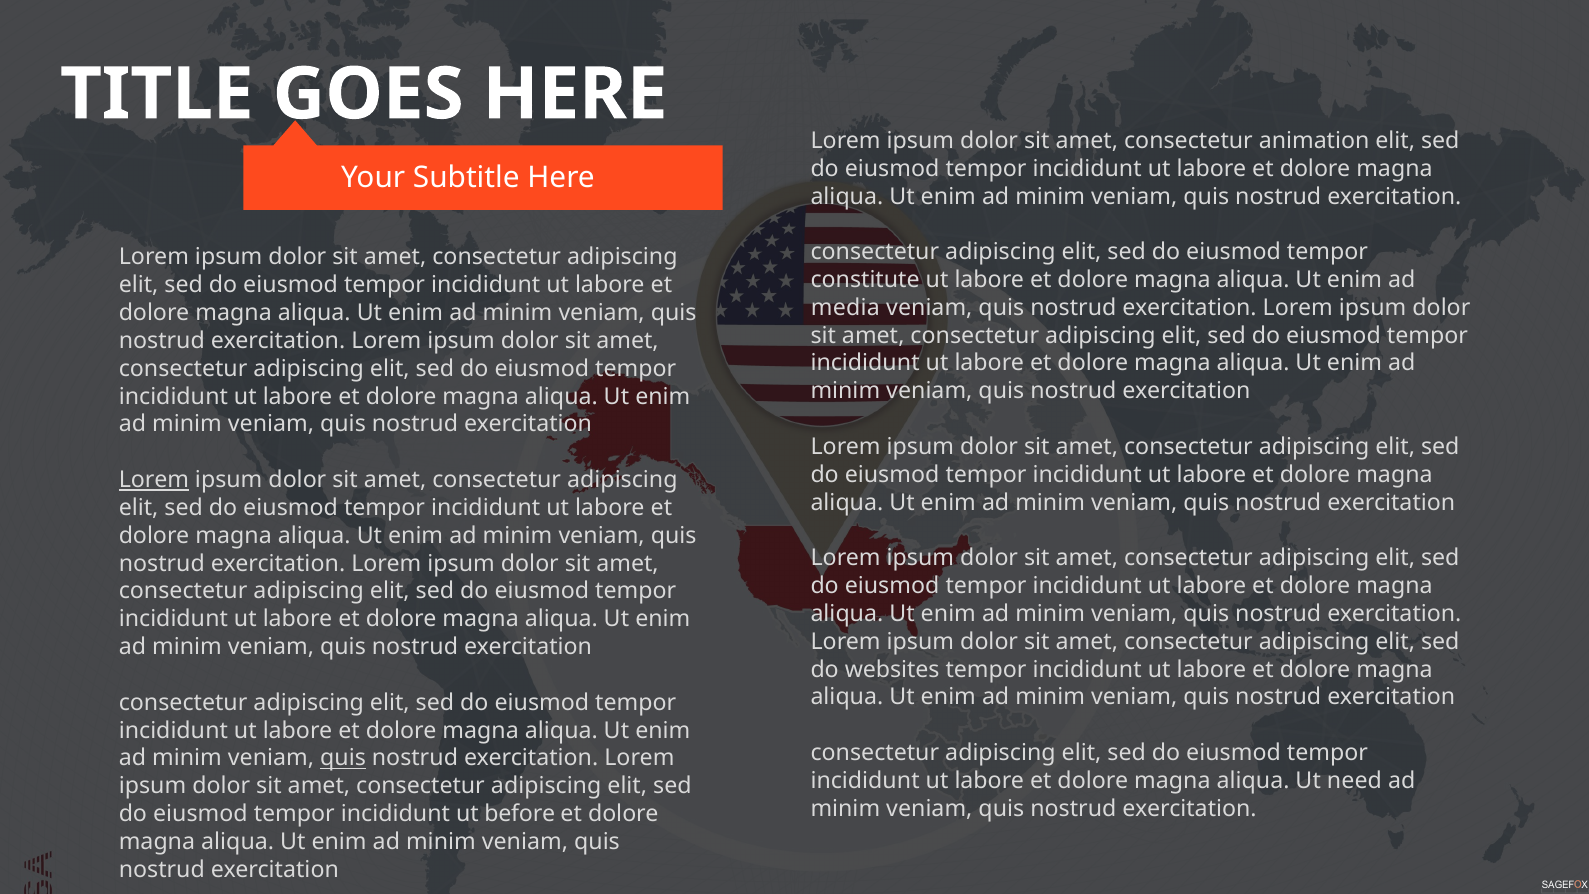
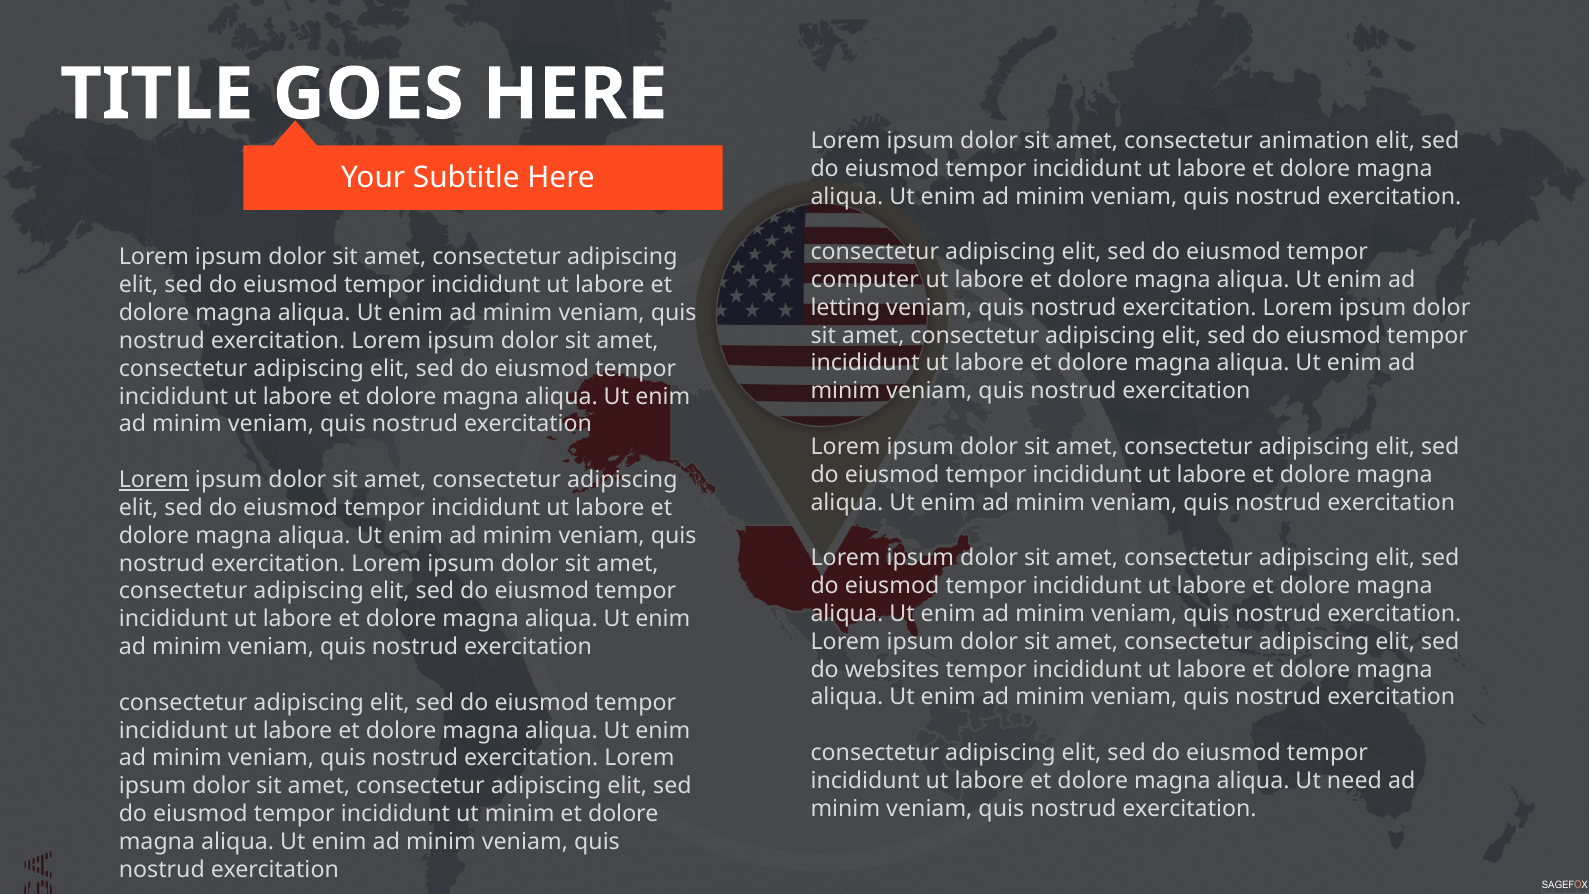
constitute: constitute -> computer
media: media -> letting
quis at (343, 758) underline: present -> none
ut before: before -> minim
